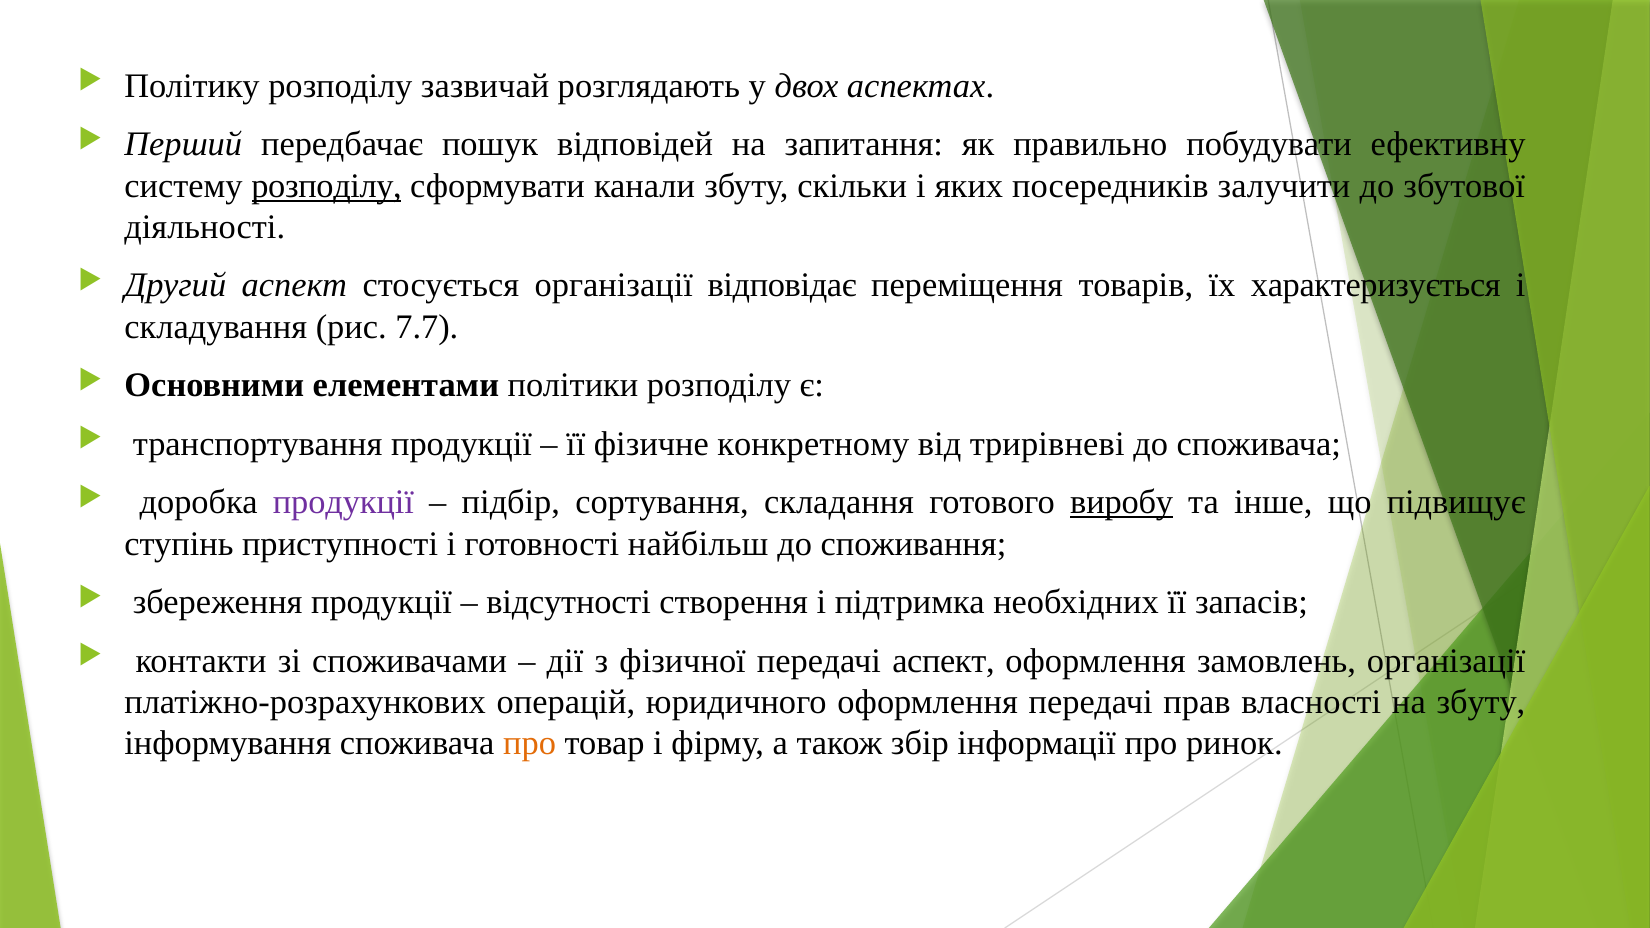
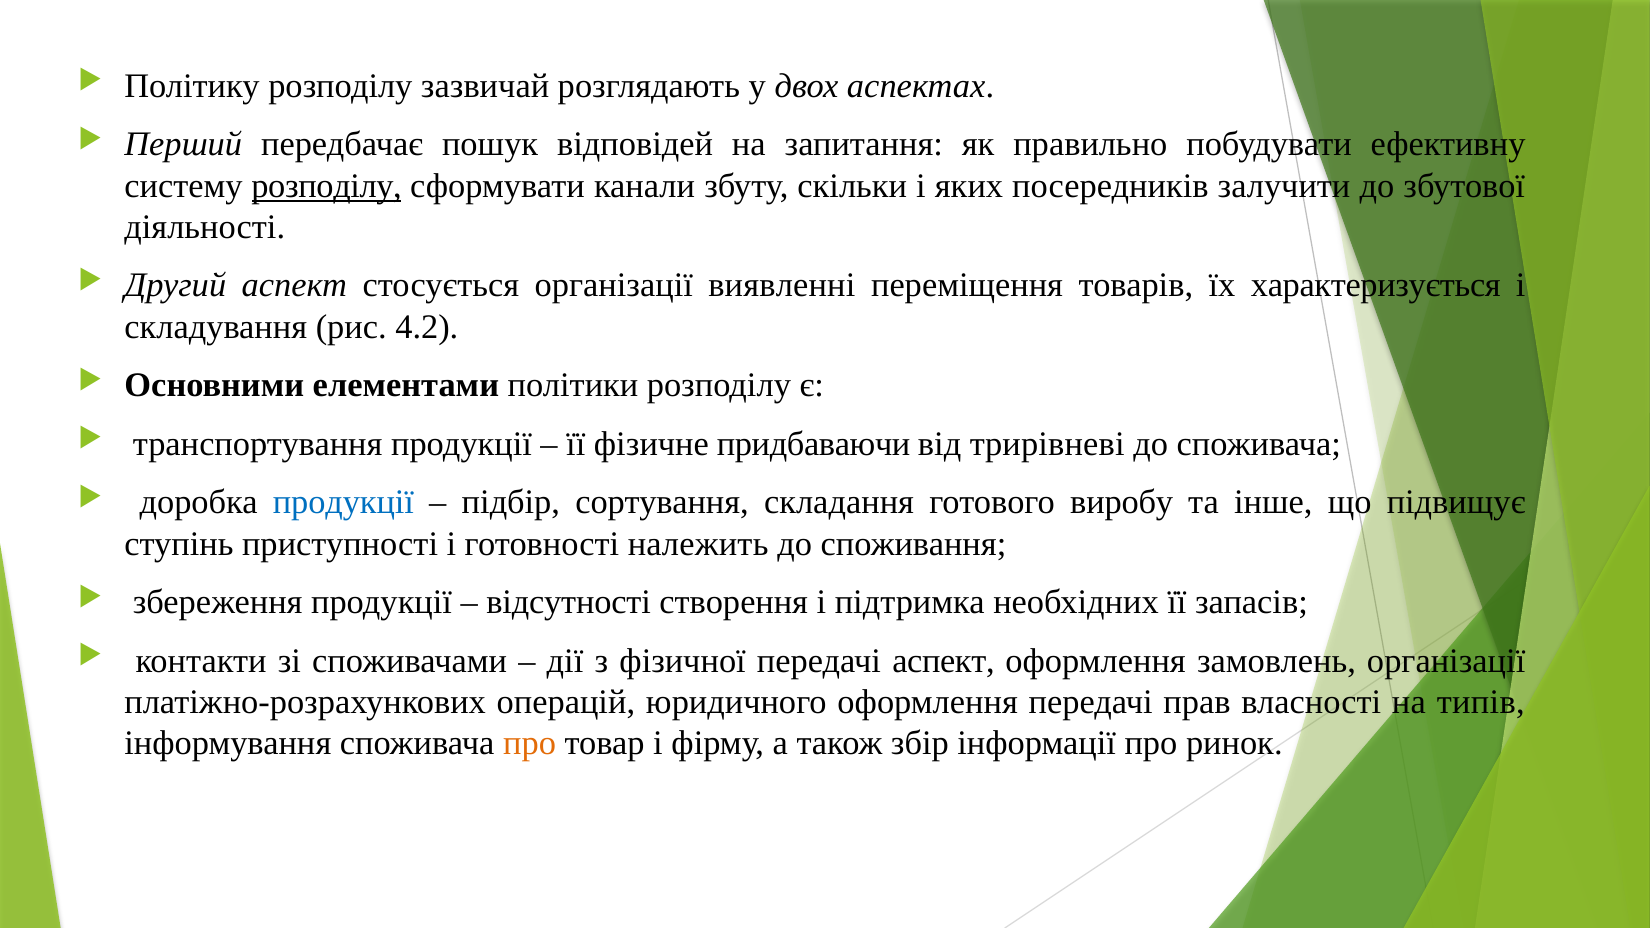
відповідає: відповідає -> виявленні
7.7: 7.7 -> 4.2
конкретному: конкретному -> придбаваючи
продукції at (343, 502) colour: purple -> blue
виробу underline: present -> none
найбільш: найбільш -> належить
на збуту: збуту -> типів
